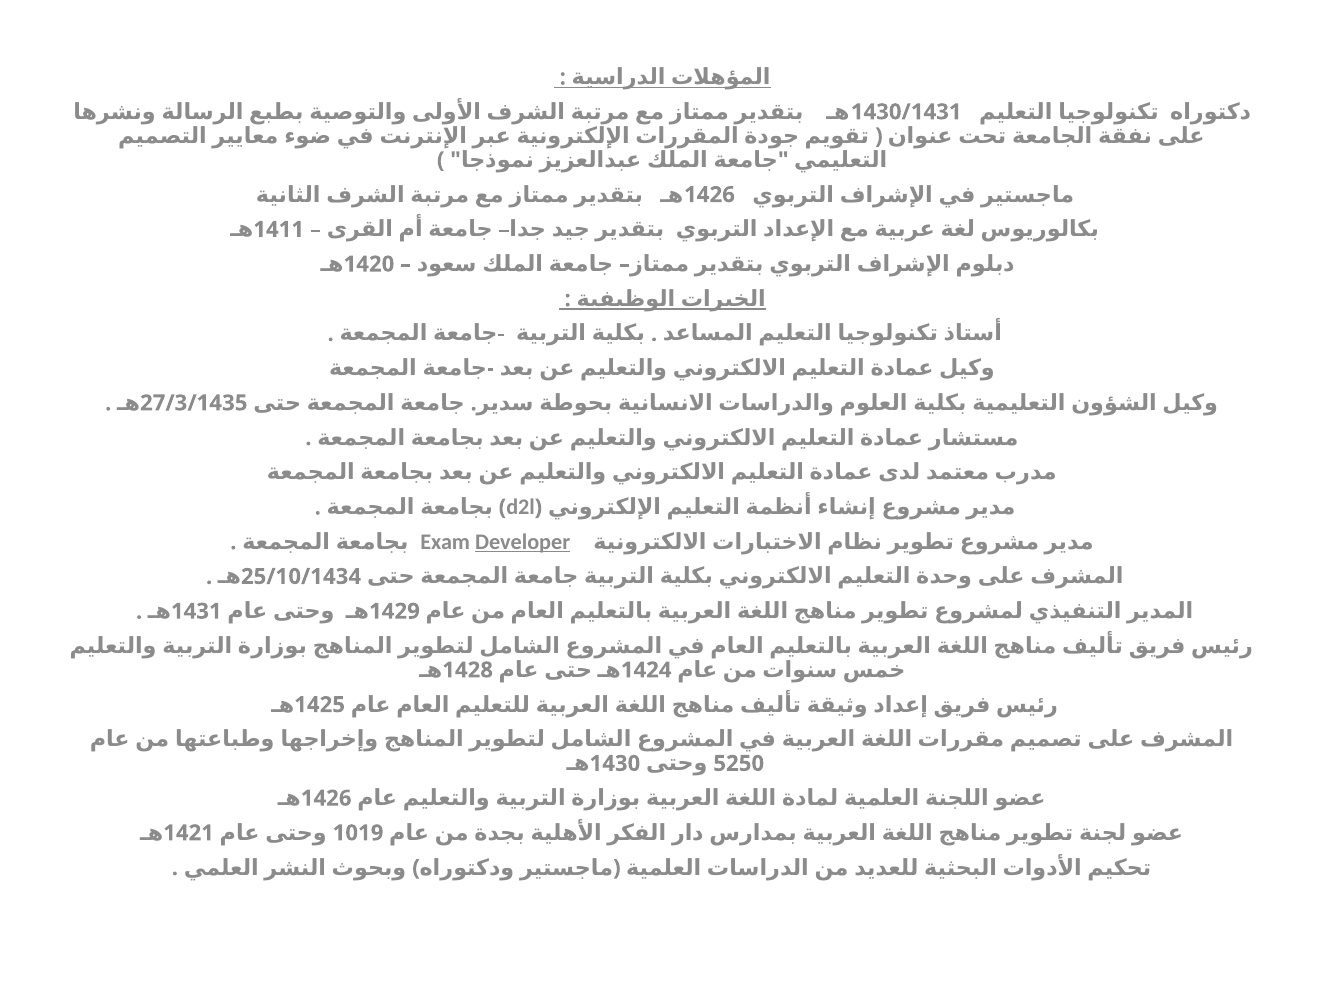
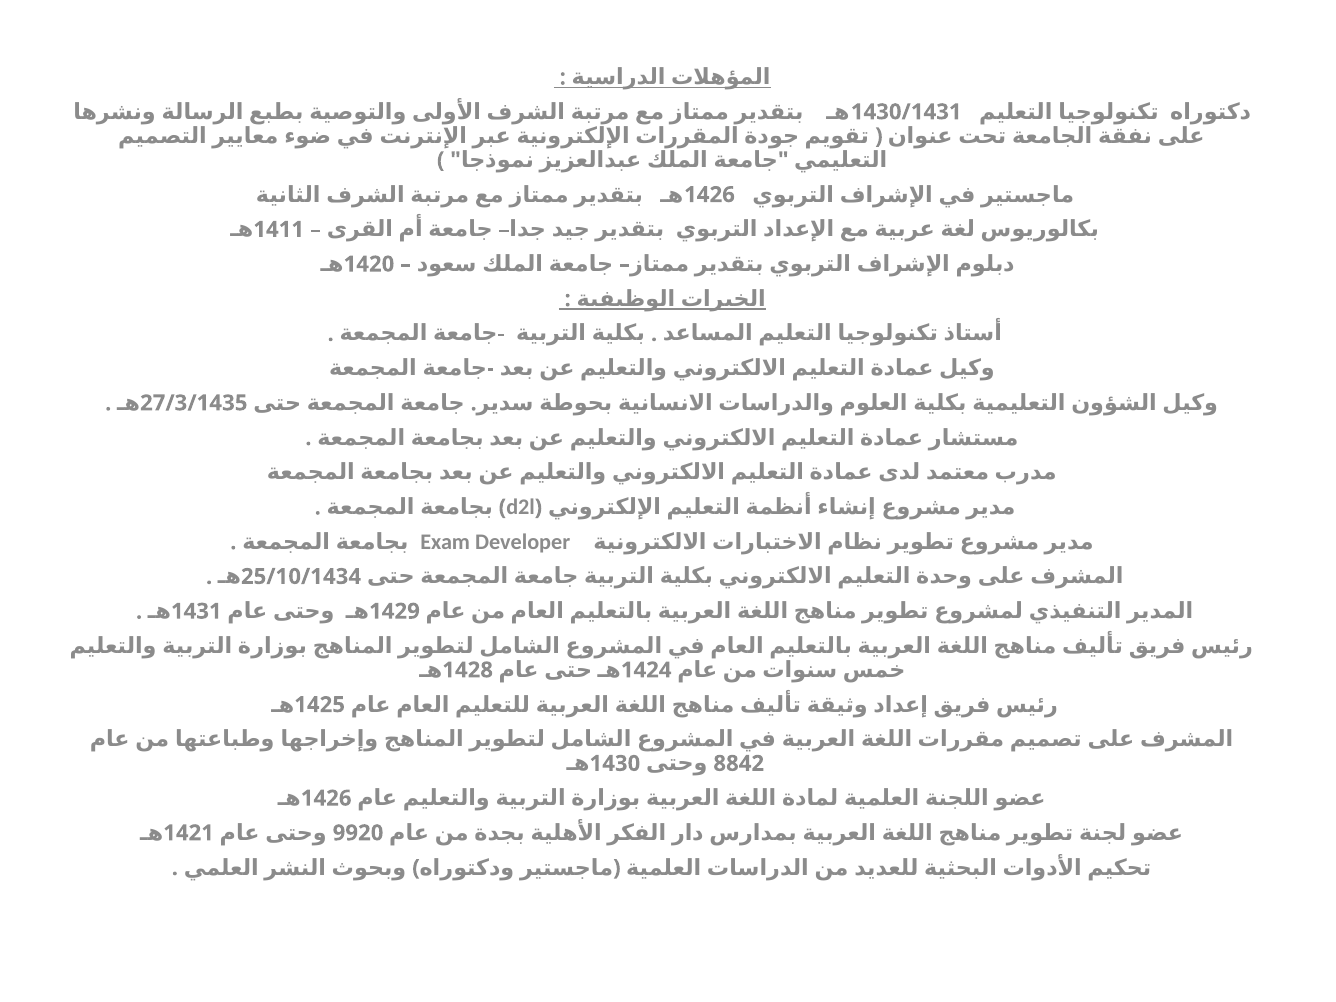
Developer underline: present -> none
5250: 5250 -> 8842
1019: 1019 -> 9920
